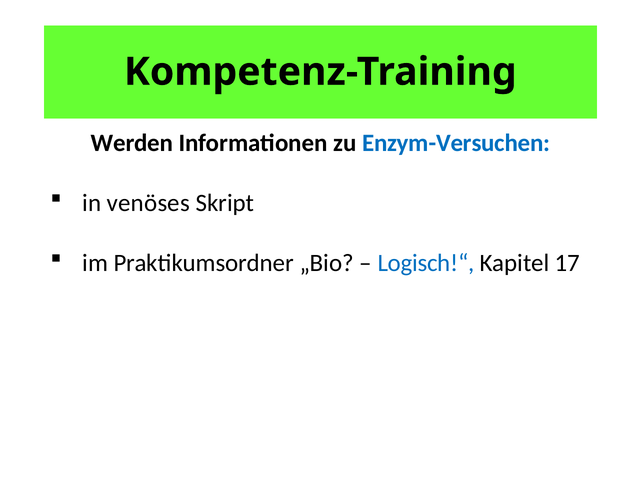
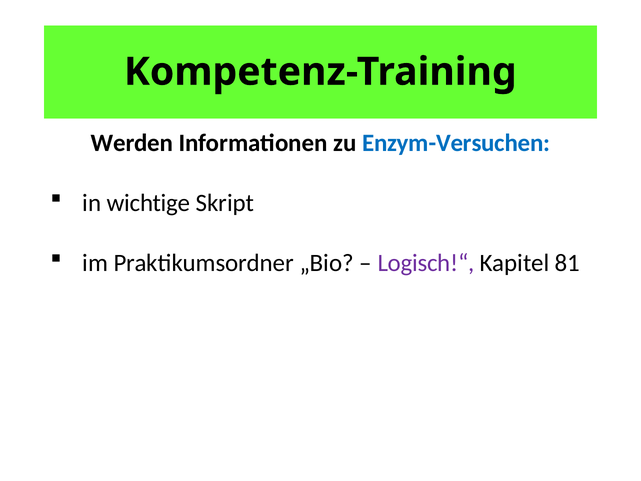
venöses: venöses -> wichtige
Logisch!“ colour: blue -> purple
17: 17 -> 81
